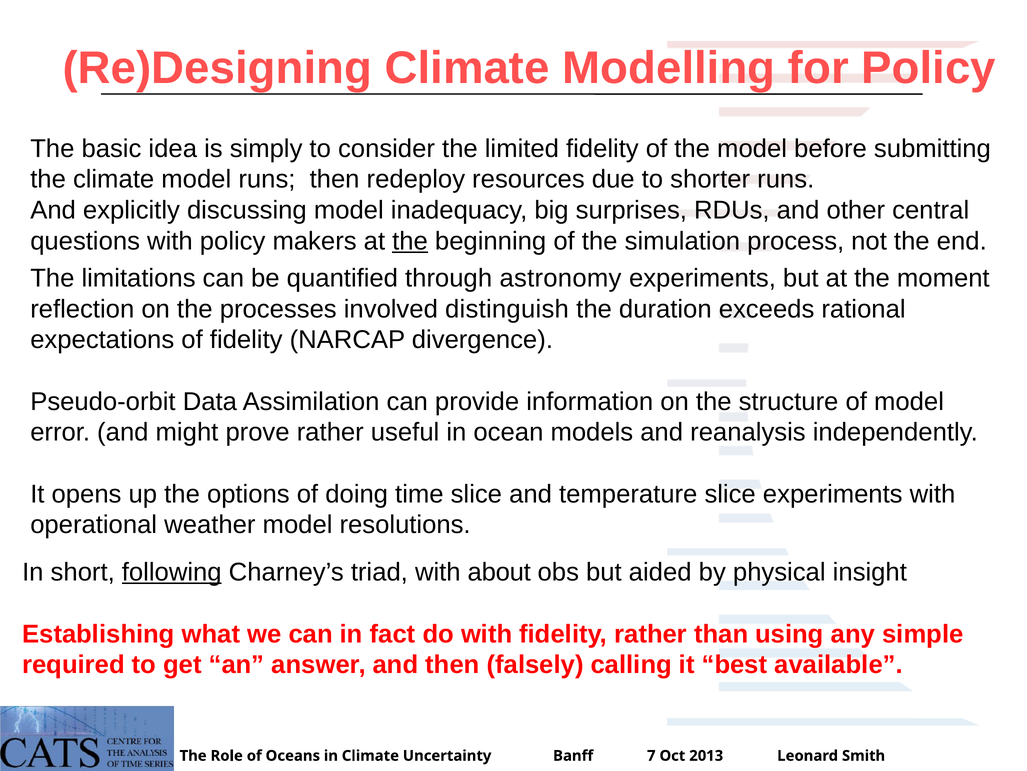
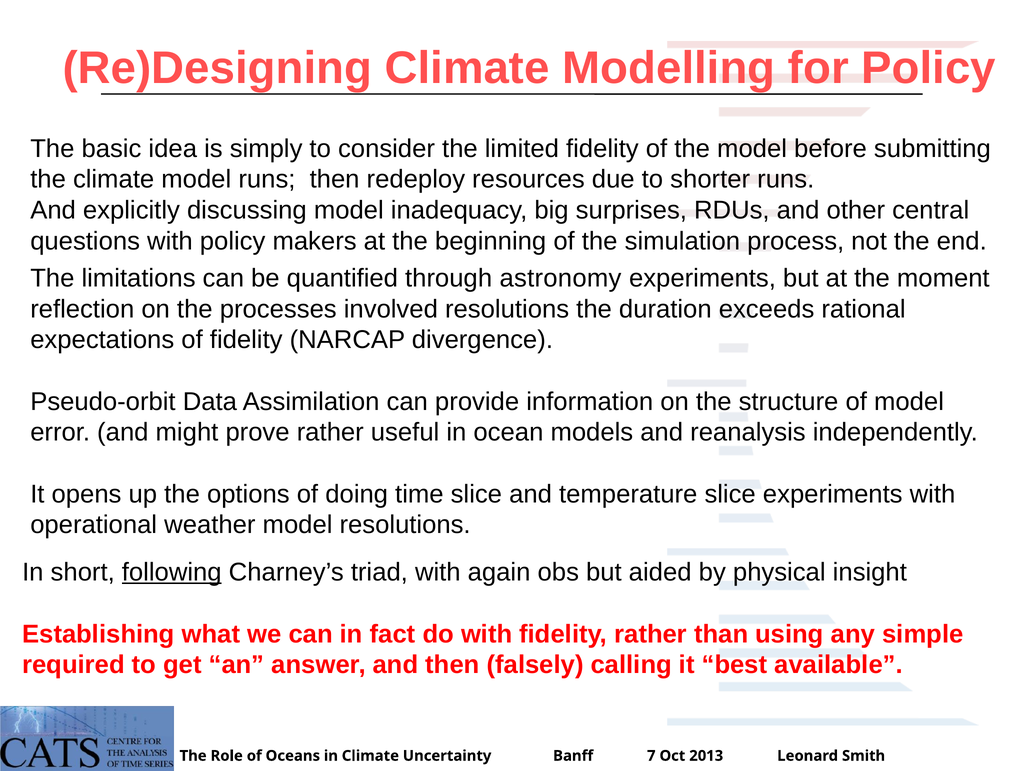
the at (410, 241) underline: present -> none
involved distinguish: distinguish -> resolutions
about: about -> again
